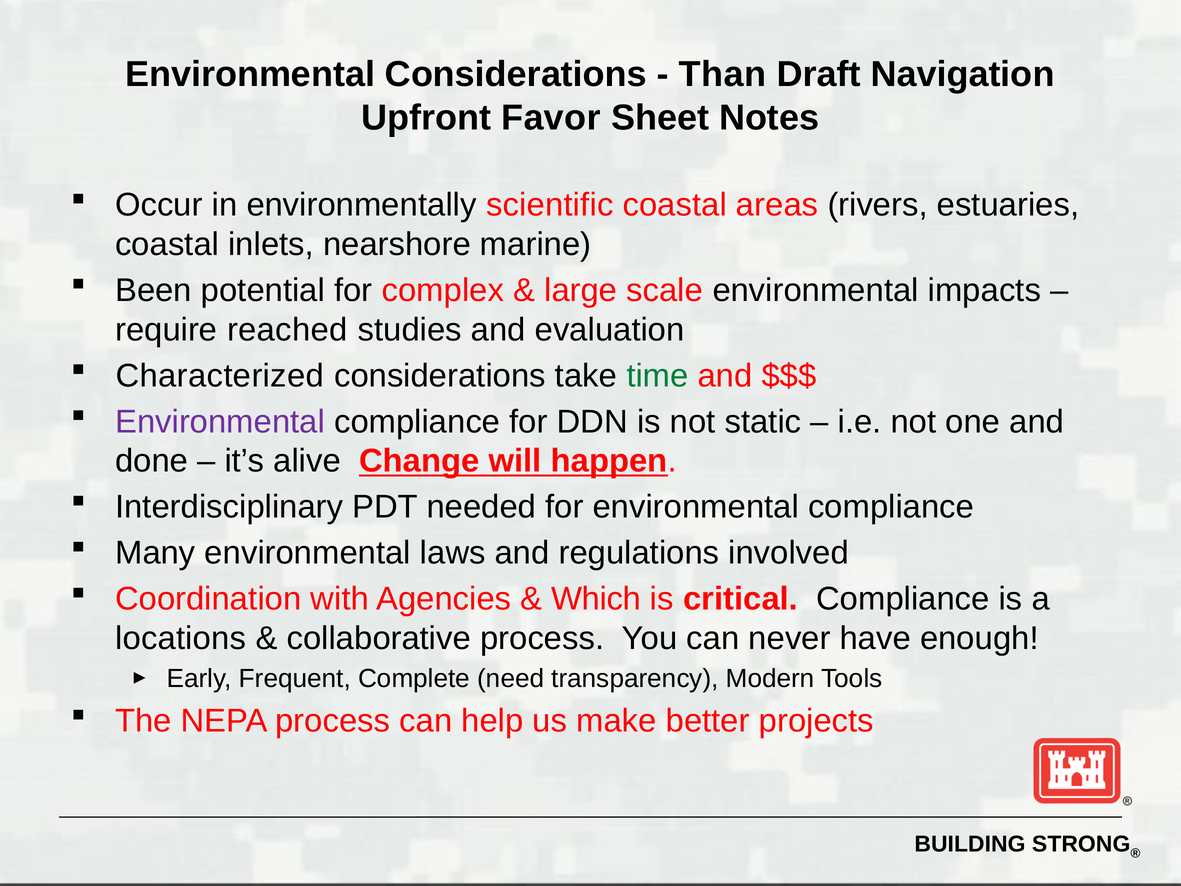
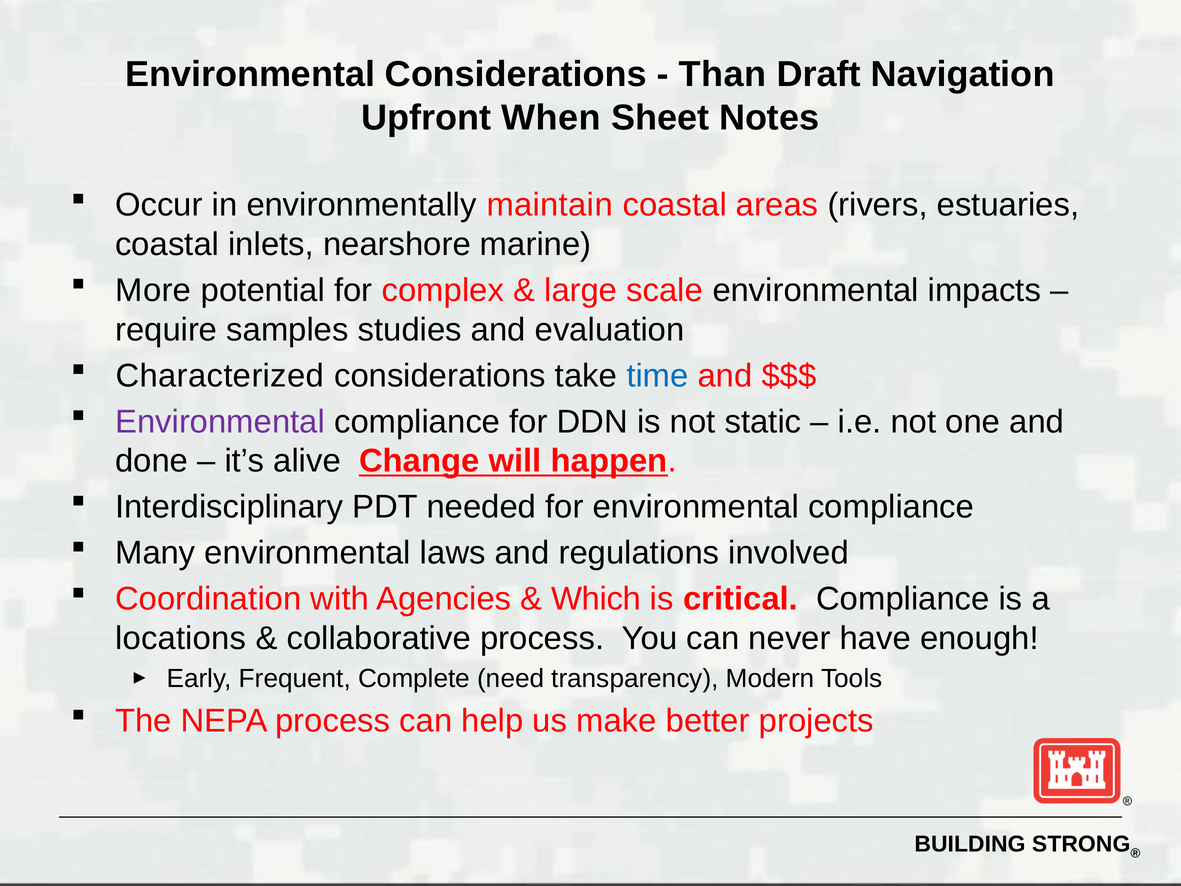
Favor: Favor -> When
scientific: scientific -> maintain
Been: Been -> More
reached: reached -> samples
time colour: green -> blue
